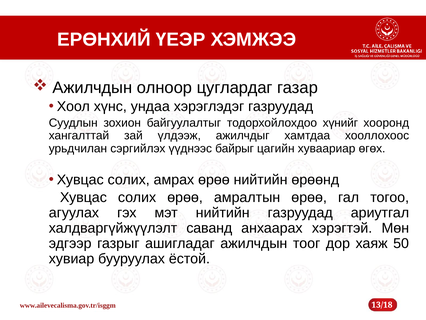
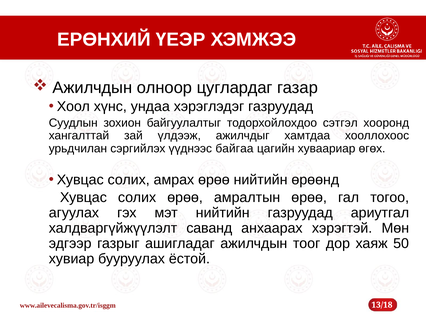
хүнийг: хүнийг -> сэтгэл
байрыг: байрыг -> байгаа
